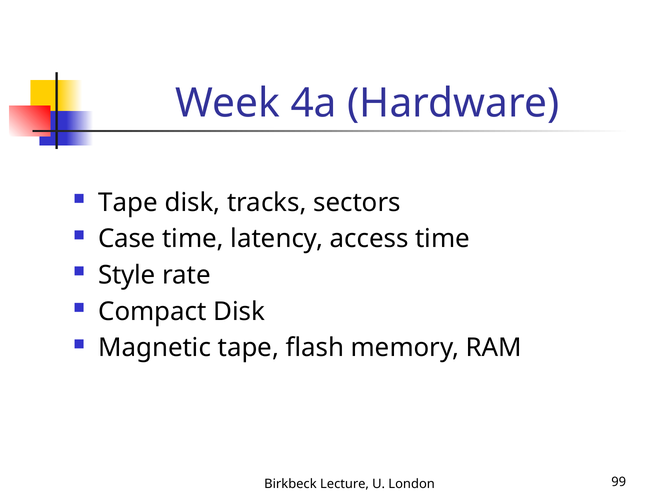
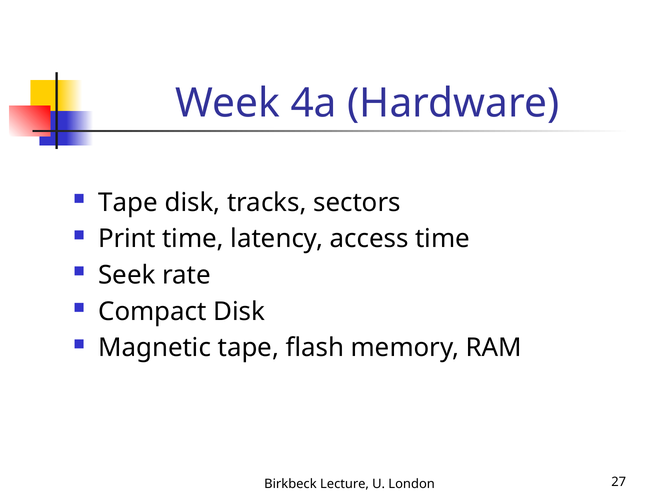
Case: Case -> Print
Style: Style -> Seek
99: 99 -> 27
